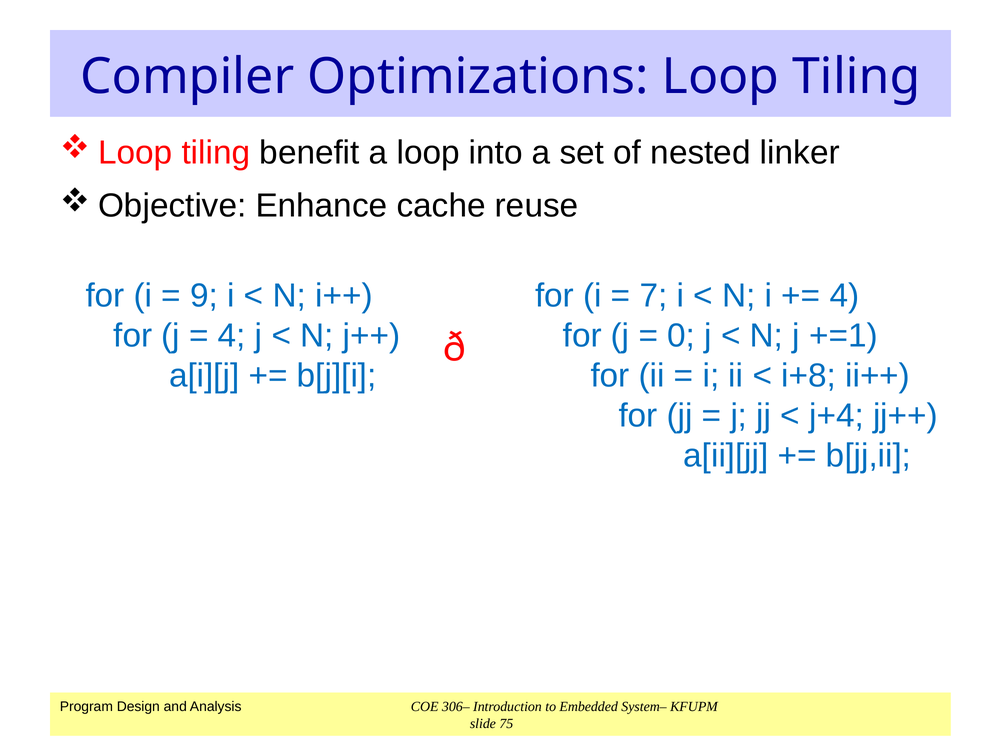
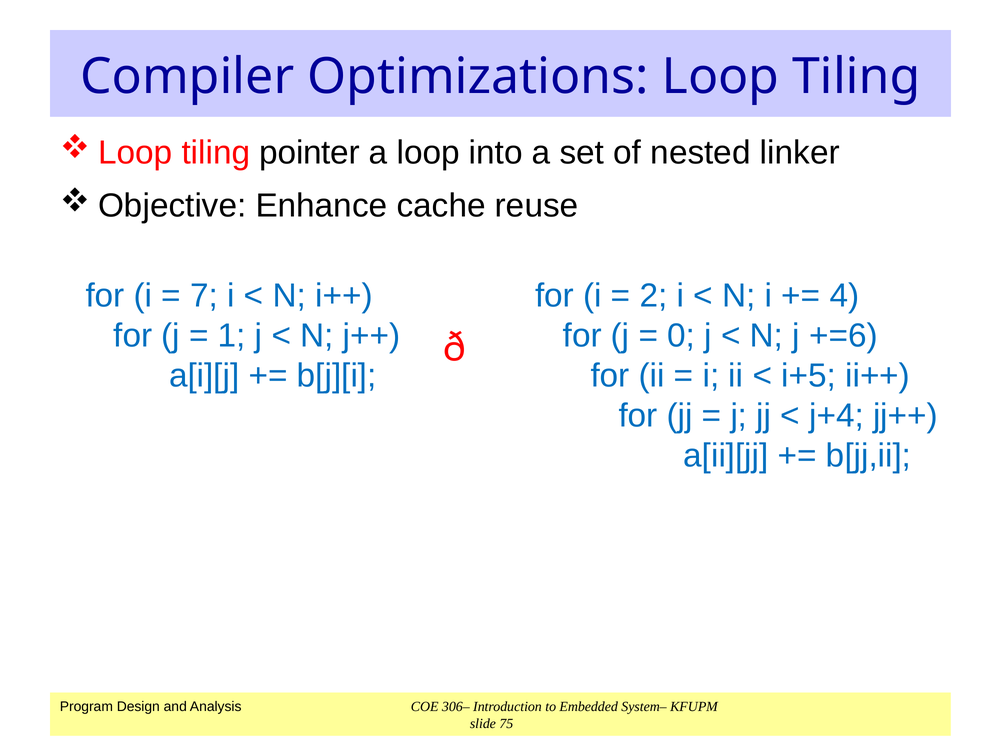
benefit: benefit -> pointer
9: 9 -> 7
7: 7 -> 2
4 at (232, 335): 4 -> 1
+=1: +=1 -> +=6
i+8: i+8 -> i+5
